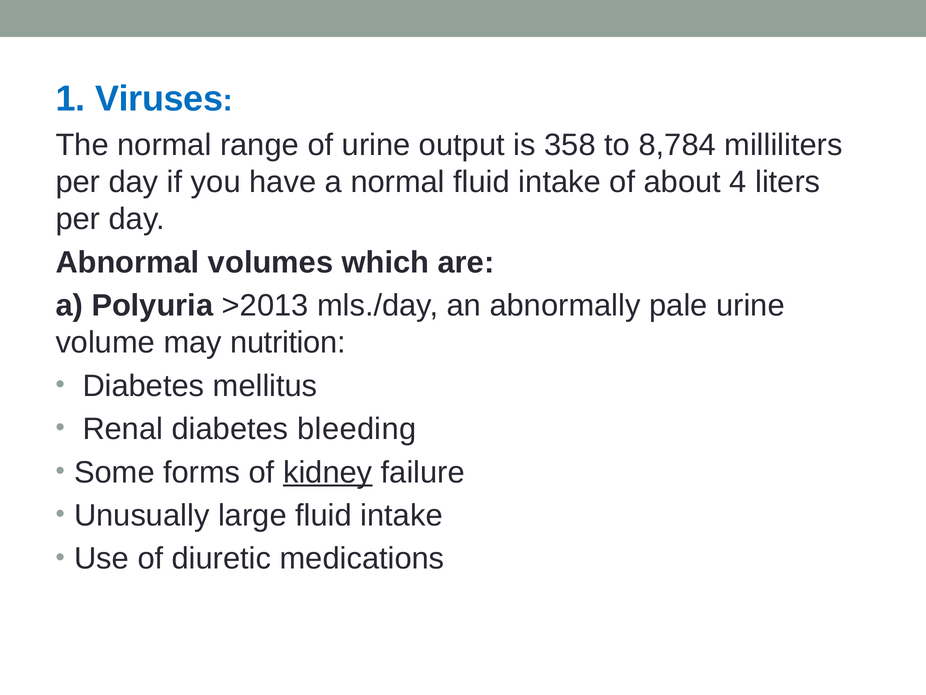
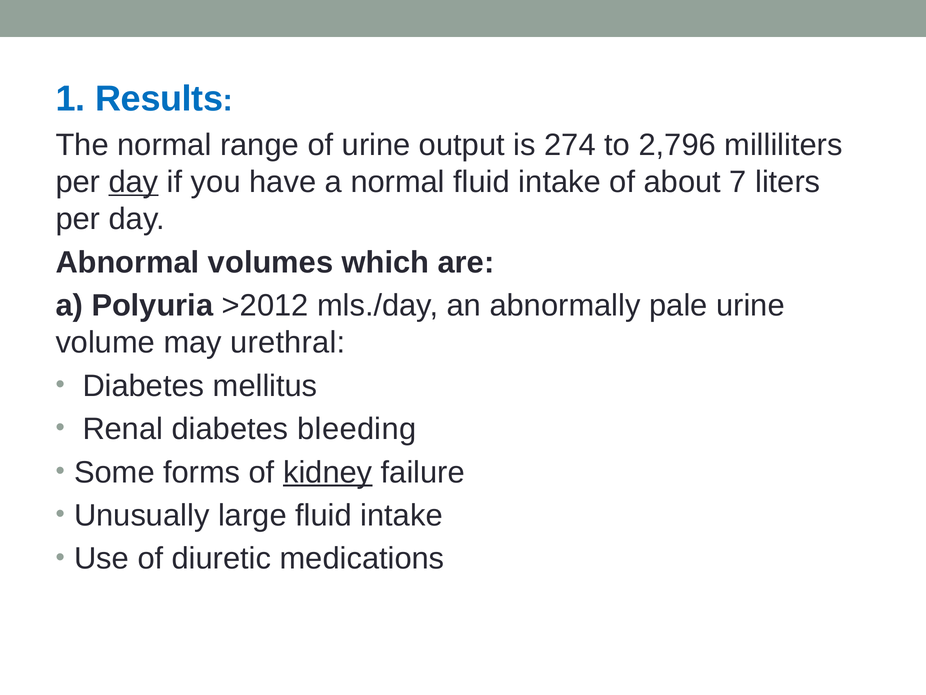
Viruses: Viruses -> Results
358: 358 -> 274
8,784: 8,784 -> 2,796
day at (134, 182) underline: none -> present
4: 4 -> 7
>2013: >2013 -> >2012
nutrition: nutrition -> urethral
